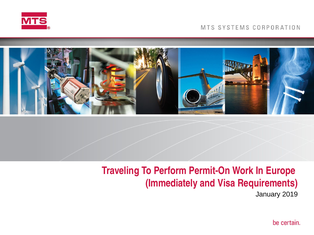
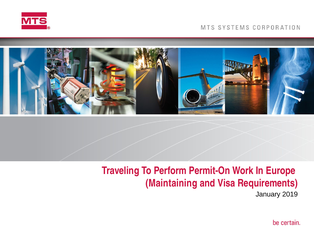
Immediately: Immediately -> Maintaining
